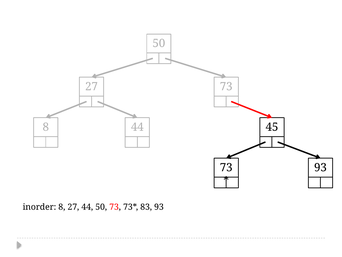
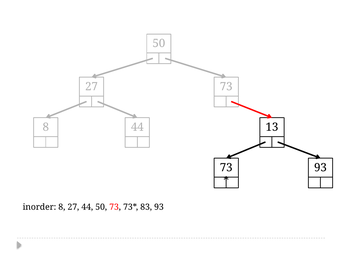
45: 45 -> 13
